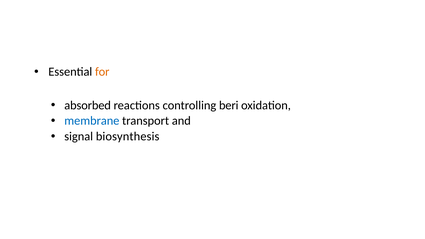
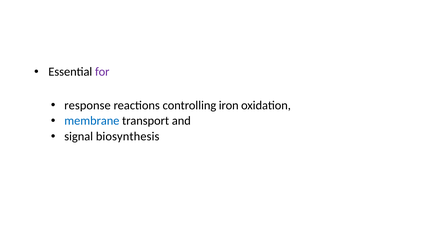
for colour: orange -> purple
absorbed: absorbed -> response
beri: beri -> iron
